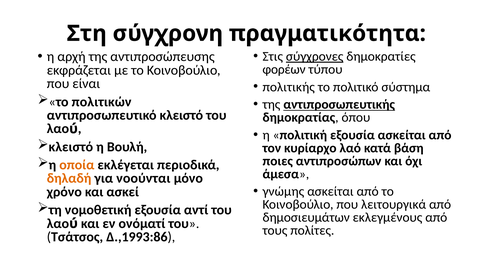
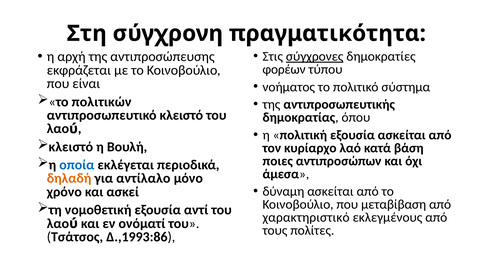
πολιτικής: πολιτικής -> νοήματος
αντιπροσωπευτικής underline: present -> none
οποία colour: orange -> blue
νοούνται: νοούνται -> αντίλαλο
γνώμης: γνώμης -> δύναμη
λειτουργικά: λειτουργικά -> μεταβίβαση
δημοσιευμάτων: δημοσιευμάτων -> χαρακτηριστικό
